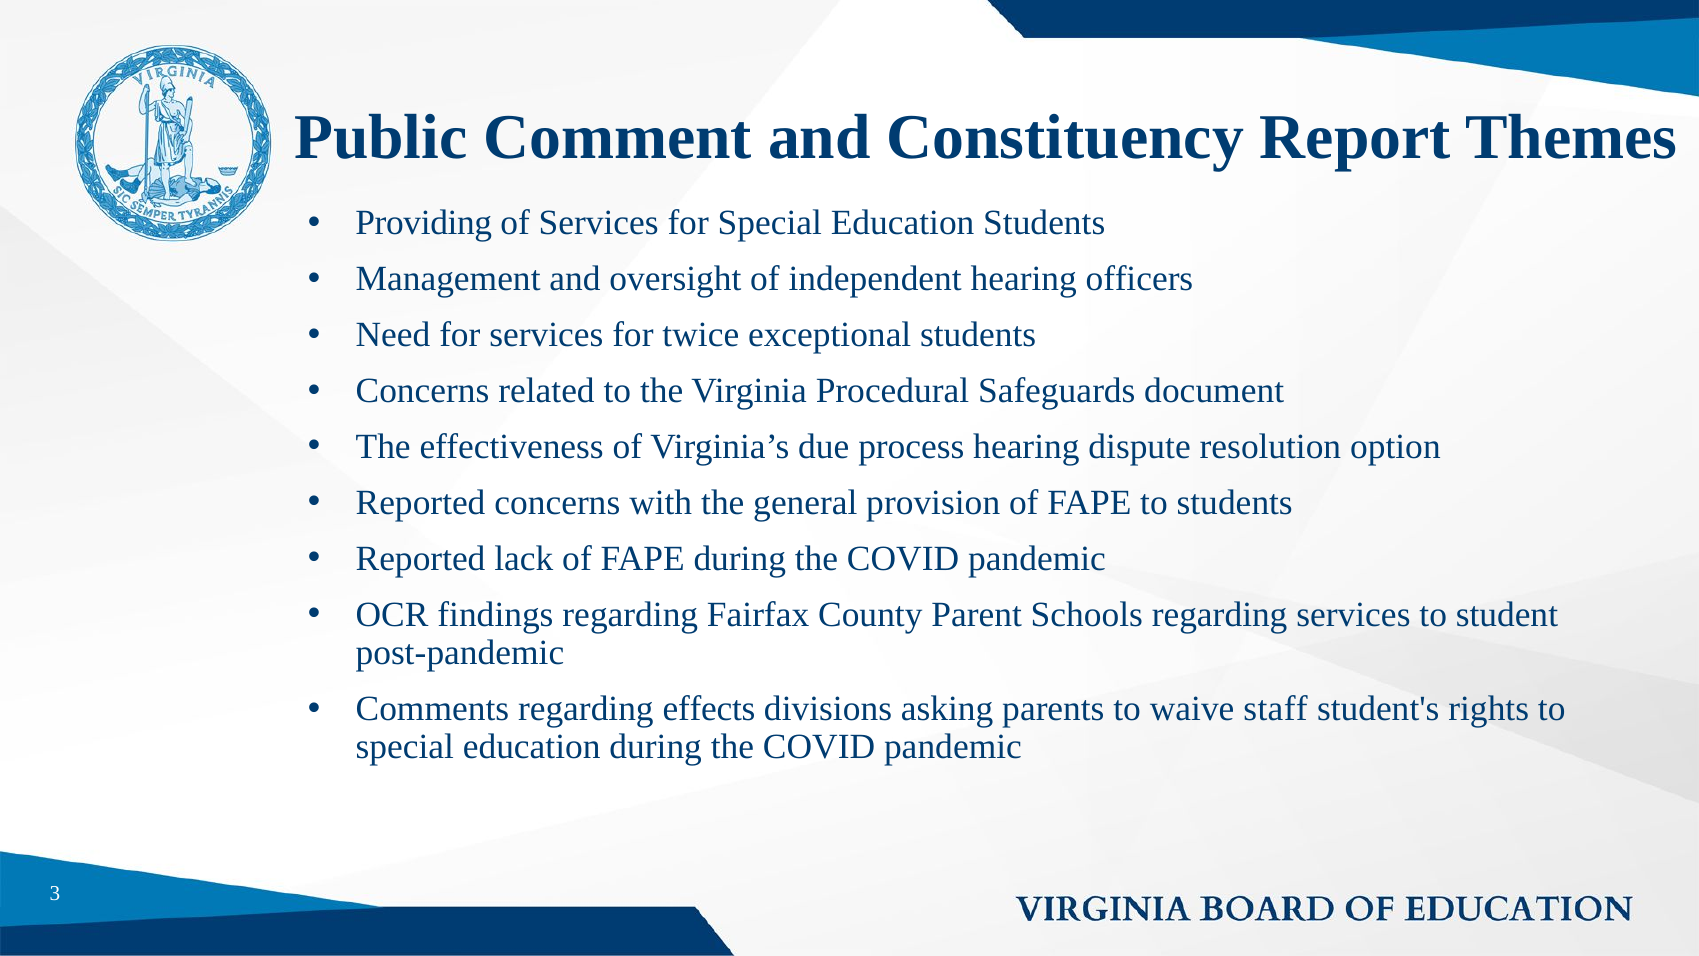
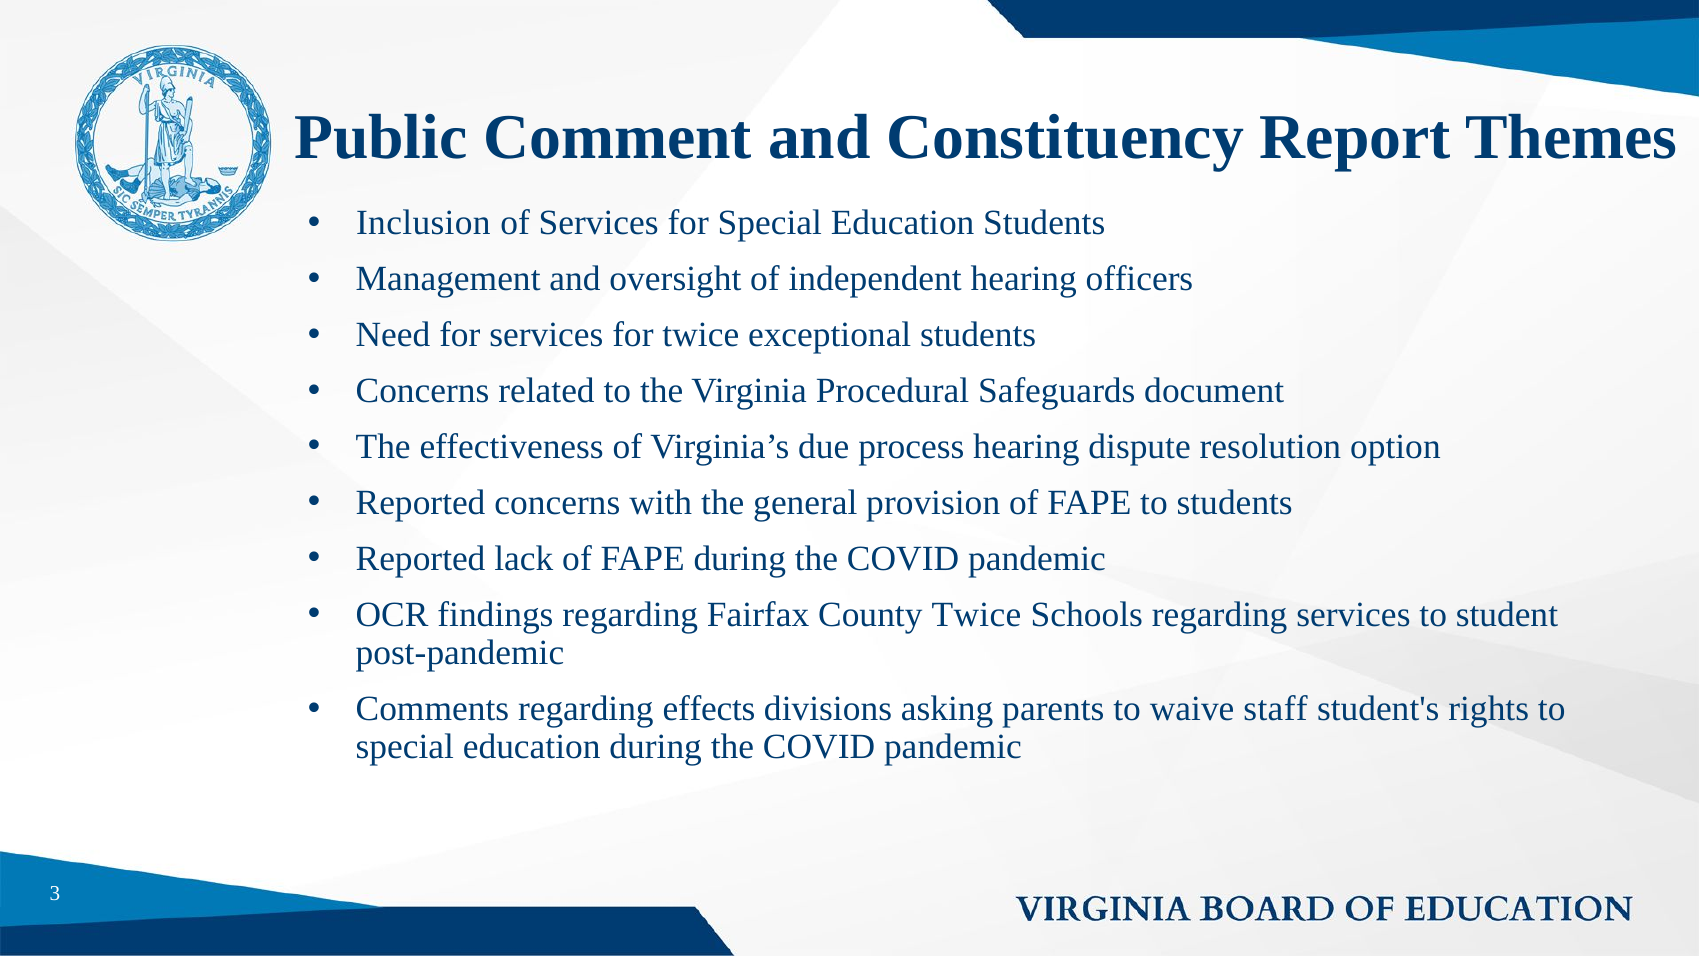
Providing: Providing -> Inclusion
County Parent: Parent -> Twice
